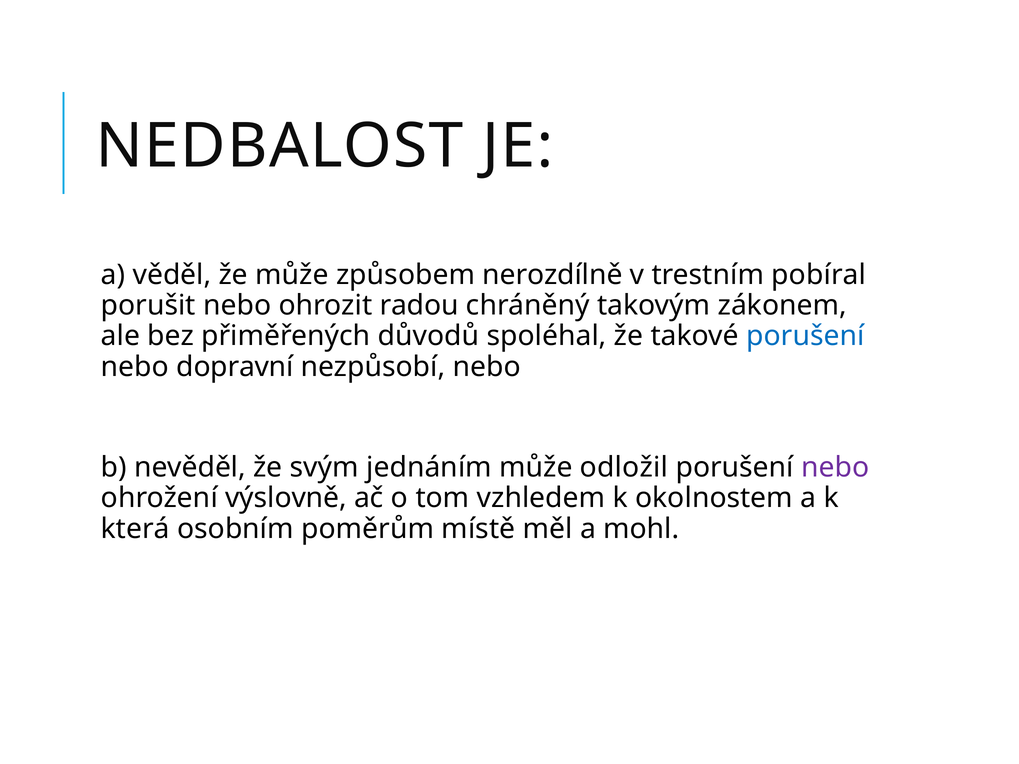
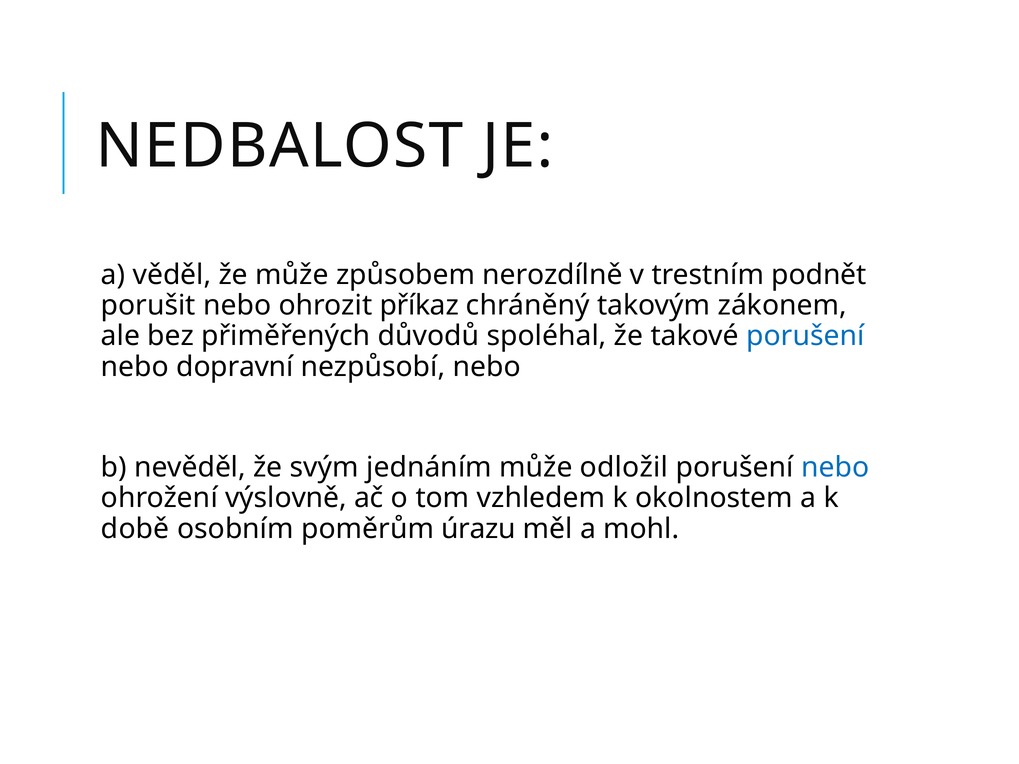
pobíral: pobíral -> podnět
radou: radou -> příkaz
nebo at (835, 468) colour: purple -> blue
která: která -> době
místě: místě -> úrazu
